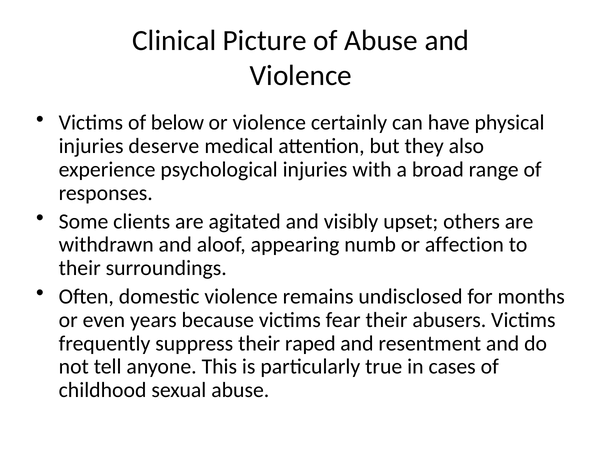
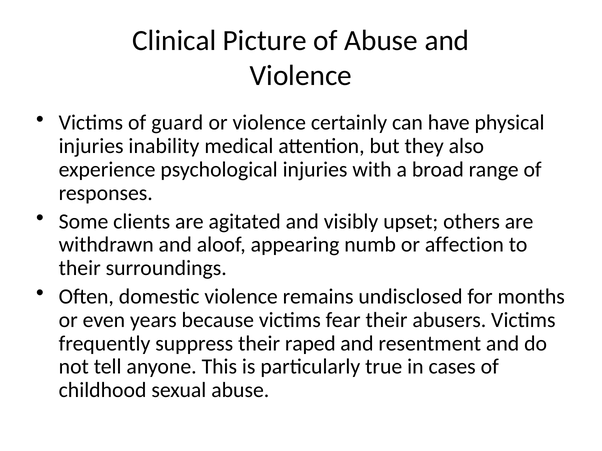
below: below -> guard
deserve: deserve -> inability
